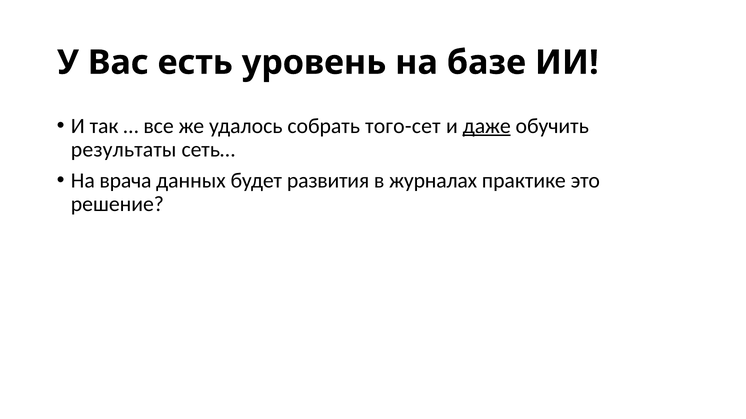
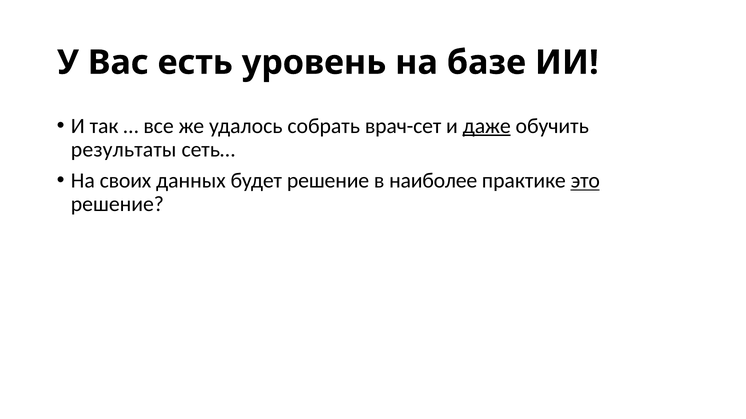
того-сет: того-сет -> врач-сет
врача: врача -> своих
будет развития: развития -> решение
журналах: журналах -> наиболее
это underline: none -> present
